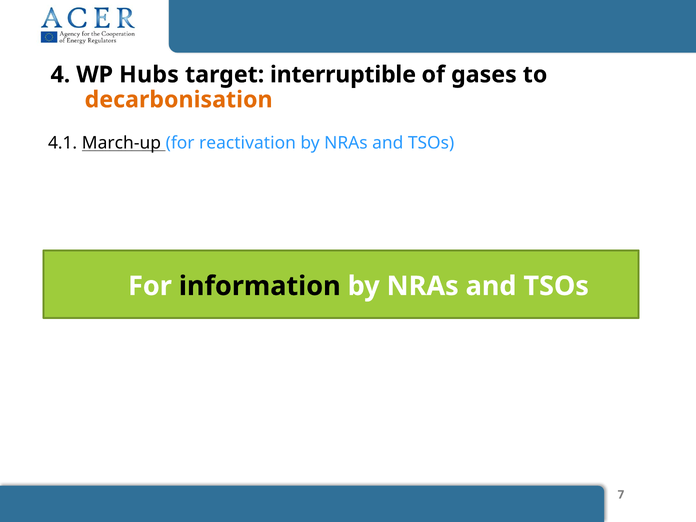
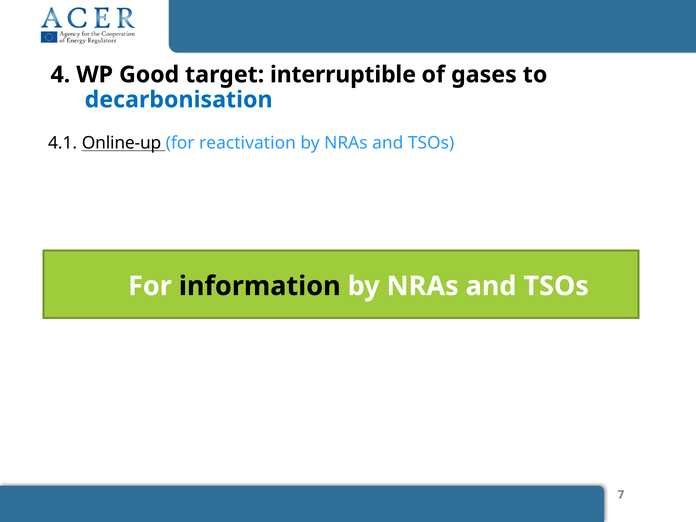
Hubs: Hubs -> Good
decarbonisation colour: orange -> blue
March-up: March-up -> Online-up
